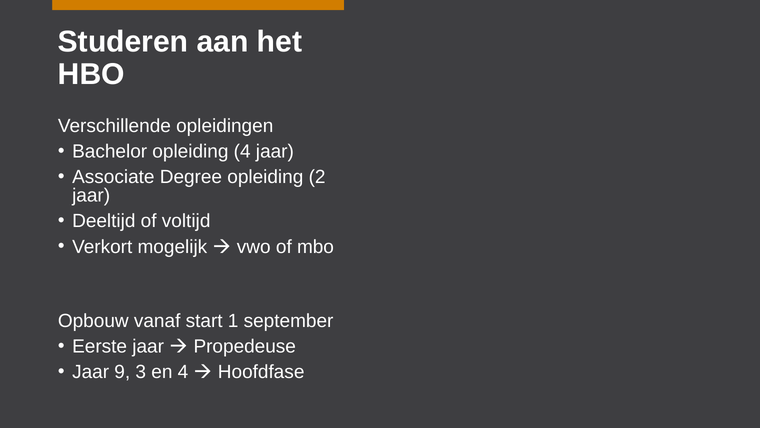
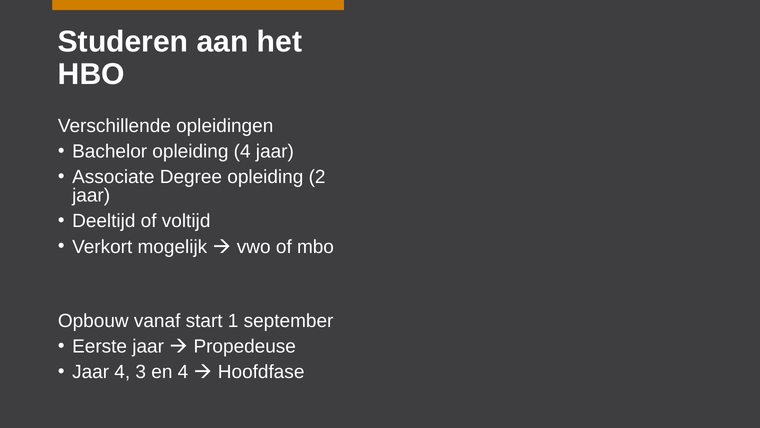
Jaar 9: 9 -> 4
